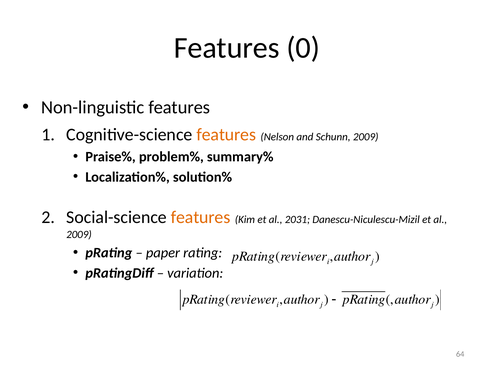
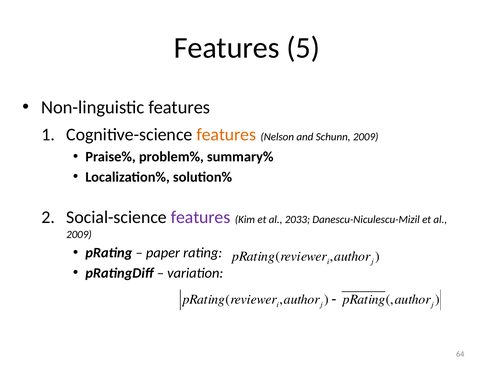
0: 0 -> 5
features at (201, 217) colour: orange -> purple
2031: 2031 -> 2033
